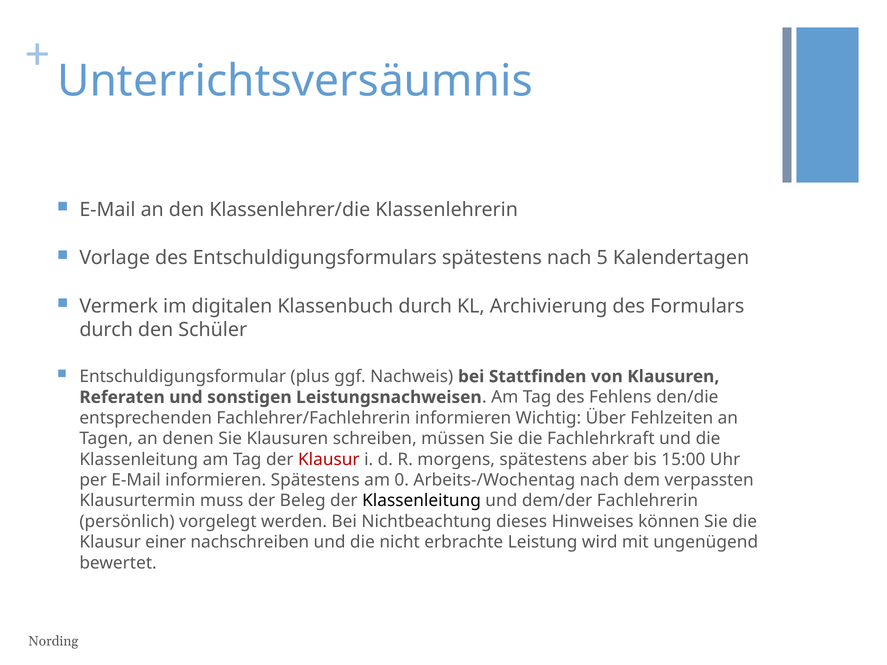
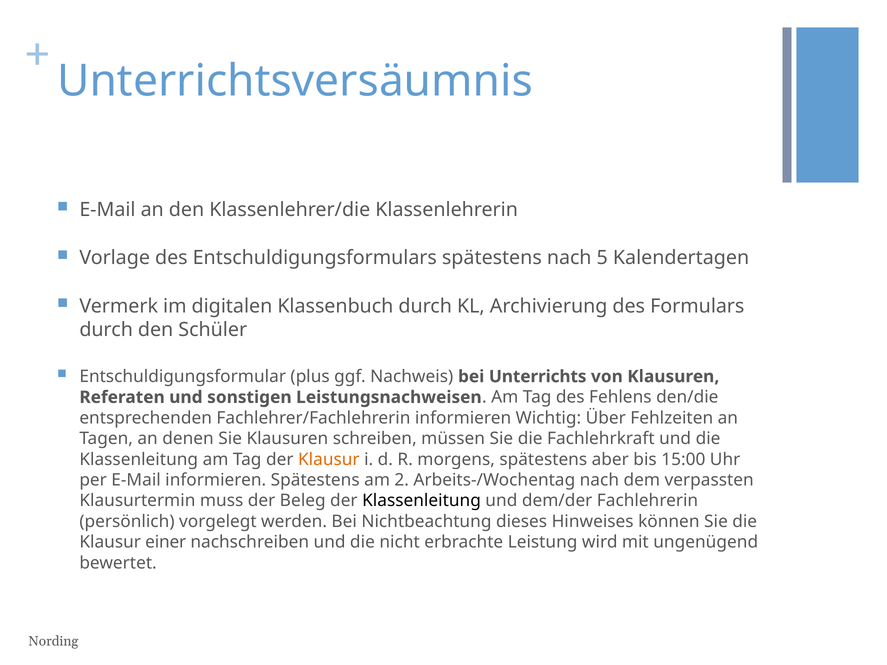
Stattfinden: Stattfinden -> Unterrichts
Klausur at (329, 460) colour: red -> orange
0: 0 -> 2
